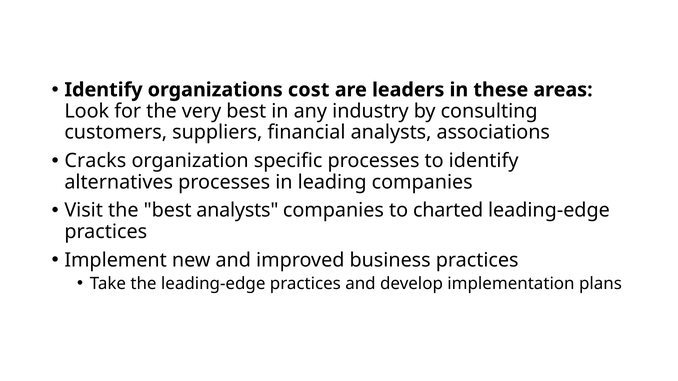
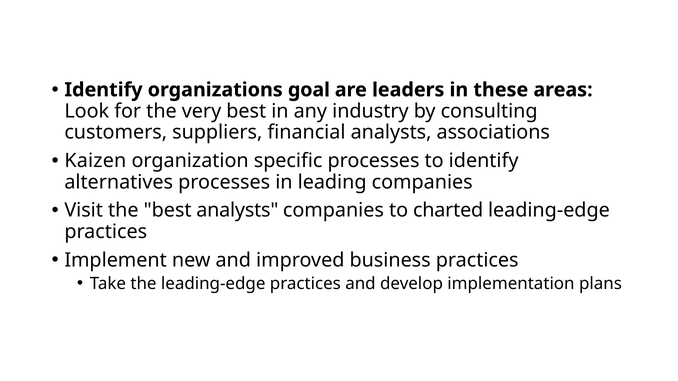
cost: cost -> goal
Cracks: Cracks -> Kaizen
